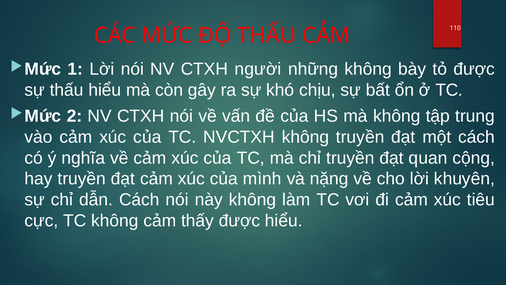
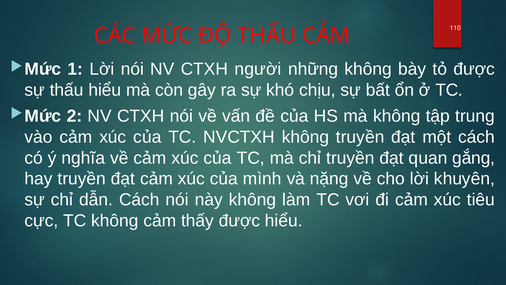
cộng: cộng -> gắng
